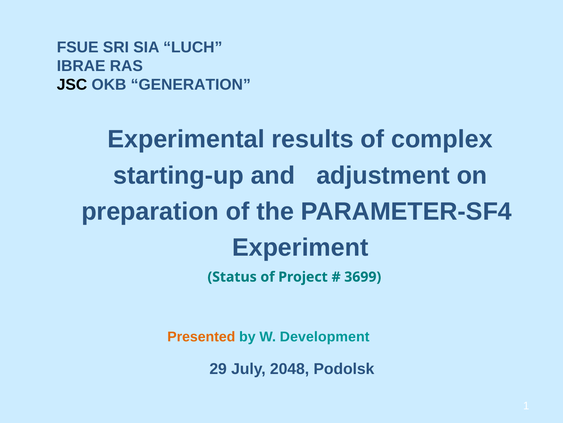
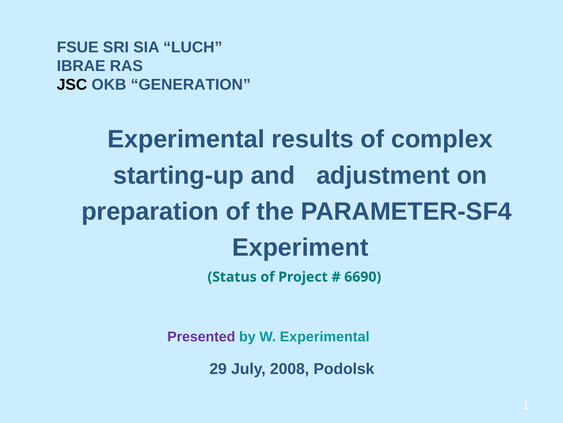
3699: 3699 -> 6690
Presented colour: orange -> purple
W Development: Development -> Experimental
2048: 2048 -> 2008
